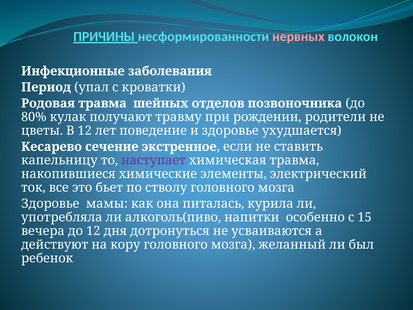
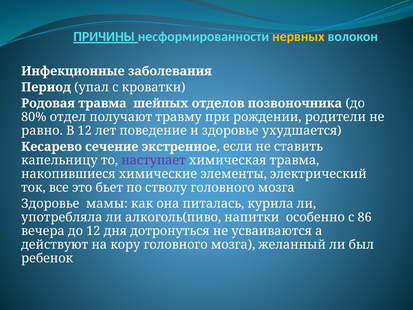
нервных colour: pink -> yellow
кулак: кулак -> отдел
цветы: цветы -> равно
15: 15 -> 86
